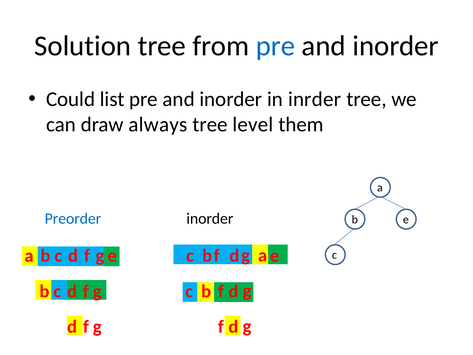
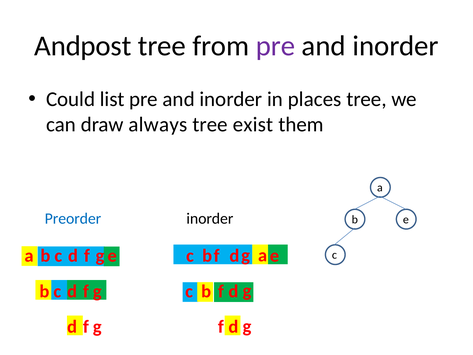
Solution: Solution -> Andpost
pre at (275, 46) colour: blue -> purple
inrder: inrder -> places
level: level -> exist
